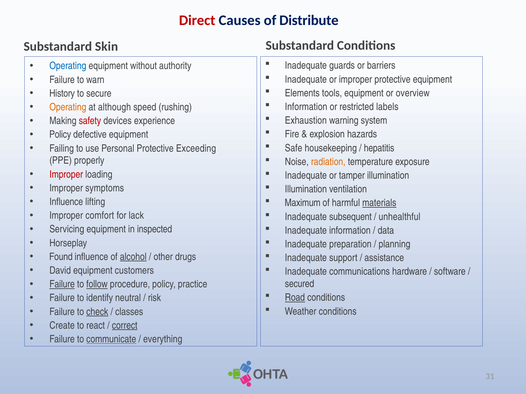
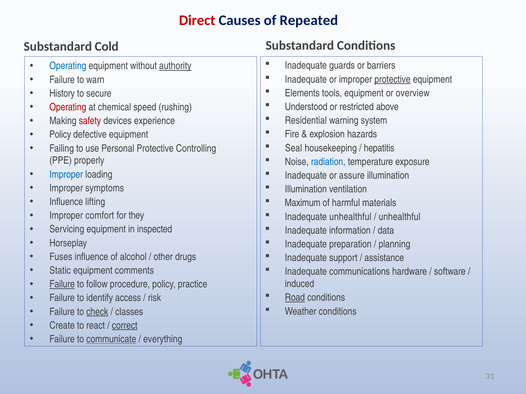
Distribute: Distribute -> Repeated
Skin: Skin -> Cold
authority underline: none -> present
protective at (392, 79) underline: none -> present
Information at (306, 107): Information -> Understood
labels: labels -> above
Operating at (68, 107) colour: orange -> red
although: although -> chemical
Exhaustion: Exhaustion -> Residential
Safe: Safe -> Seal
Exceeding: Exceeding -> Controlling
radiation colour: orange -> blue
Improper at (66, 175) colour: red -> blue
tamper: tamper -> assure
materials underline: present -> none
lack: lack -> they
Inadequate subsequent: subsequent -> unhealthful
Found: Found -> Fuses
alcohol underline: present -> none
David: David -> Static
customers: customers -> comments
follow underline: present -> none
secured: secured -> induced
neutral: neutral -> access
